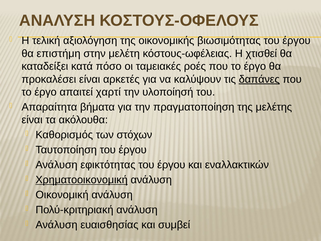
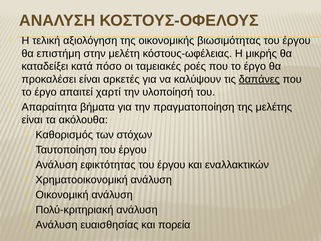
χτισθεί: χτισθεί -> μικρής
Χρηματοοικονομική underline: present -> none
συμβεί: συμβεί -> πορεία
